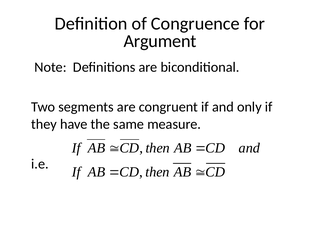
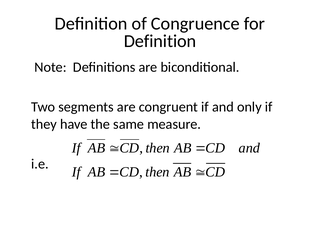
Argument at (160, 41): Argument -> Definition
